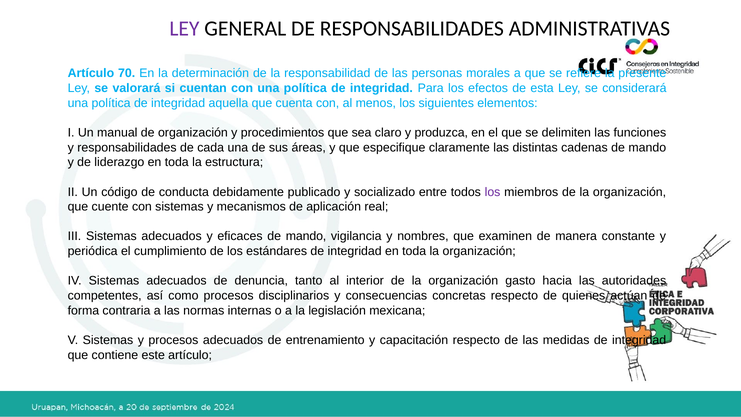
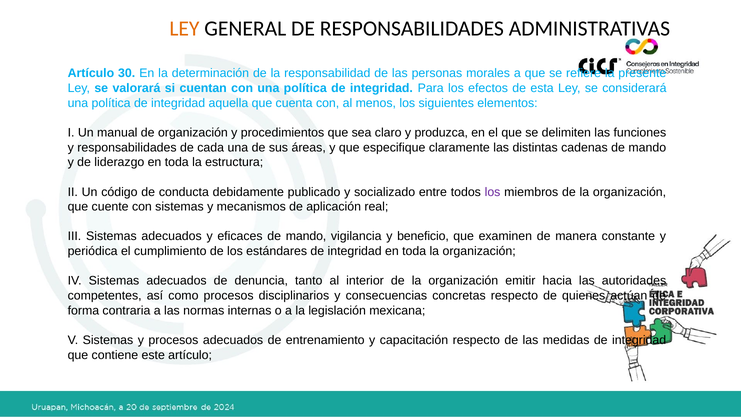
LEY at (184, 29) colour: purple -> orange
70: 70 -> 30
nombres: nombres -> beneficio
gasto: gasto -> emitir
